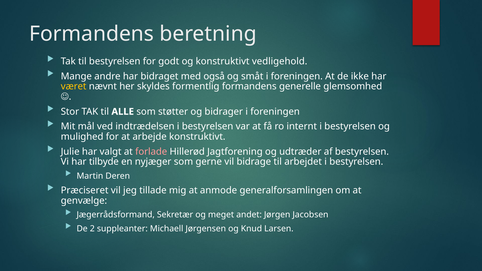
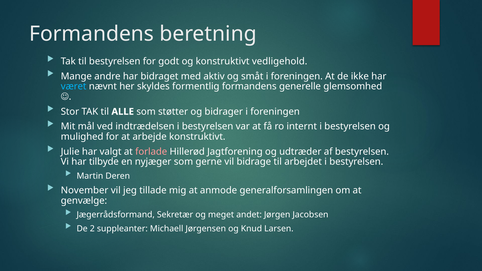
også: også -> aktiv
været colour: yellow -> light blue
Præciseret: Præciseret -> November
